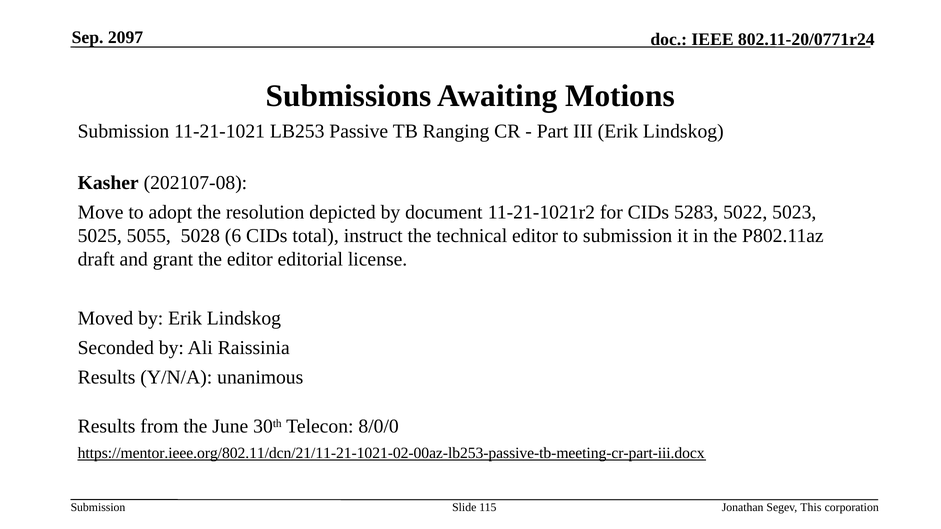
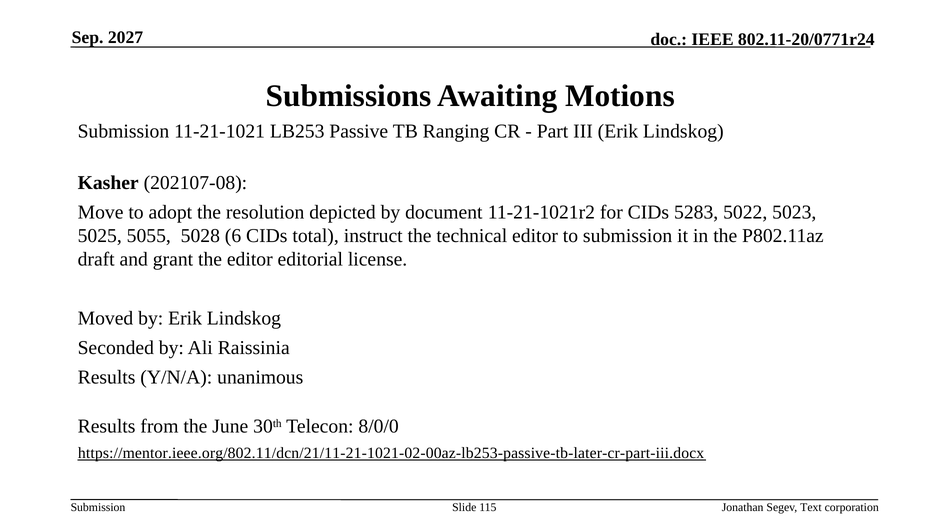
2097: 2097 -> 2027
https://mentor.ieee.org/802.11/dcn/21/11-21-1021-02-00az-lb253-passive-tb-meeting-cr-part-iii.docx: https://mentor.ieee.org/802.11/dcn/21/11-21-1021-02-00az-lb253-passive-tb-meeting-cr-part-iii.docx -> https://mentor.ieee.org/802.11/dcn/21/11-21-1021-02-00az-lb253-passive-tb-later-cr-part-iii.docx
This: This -> Text
